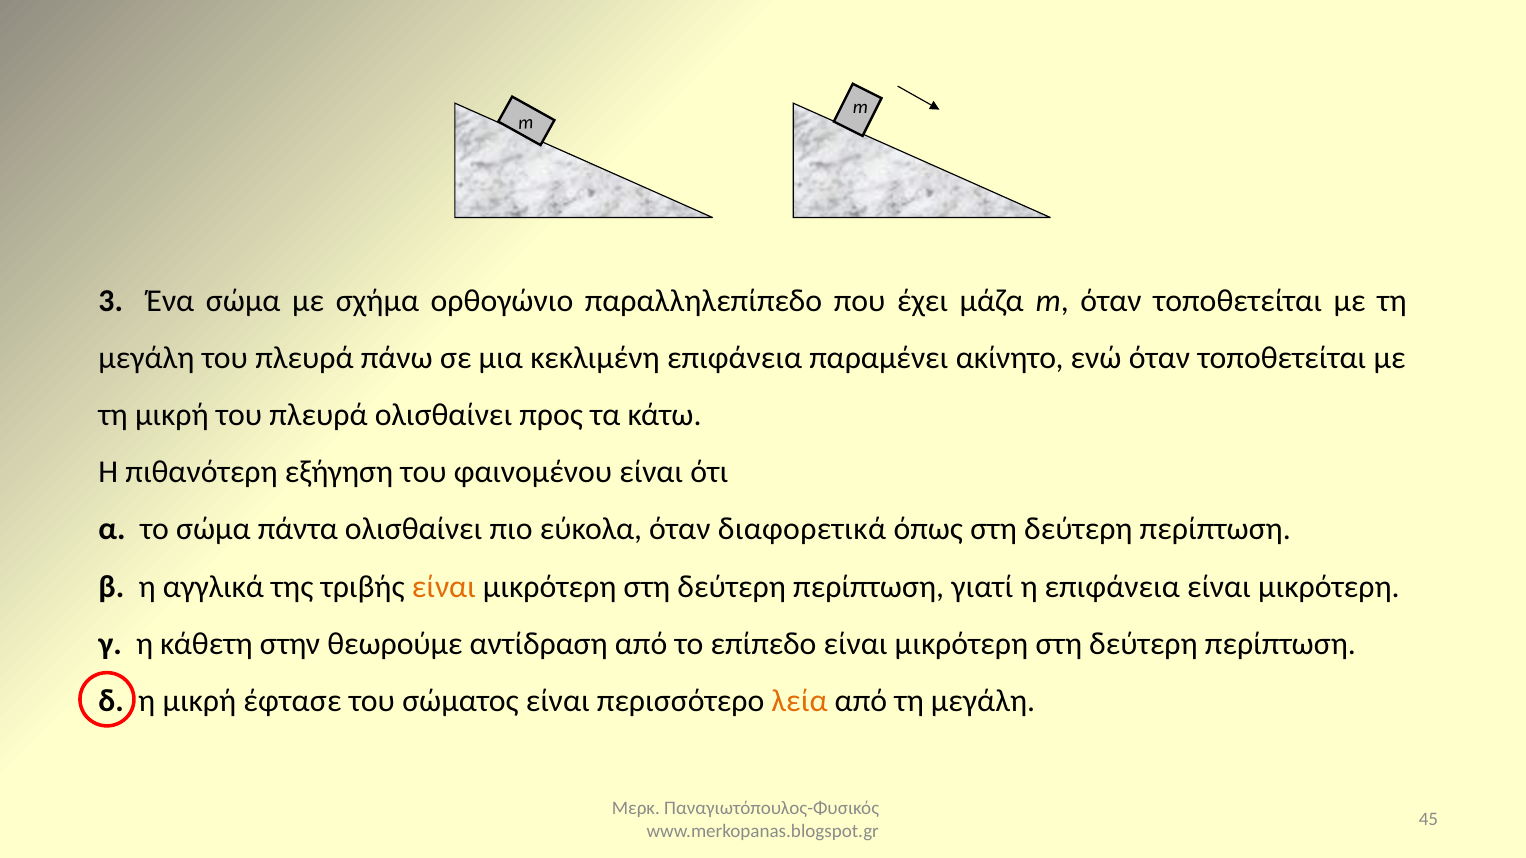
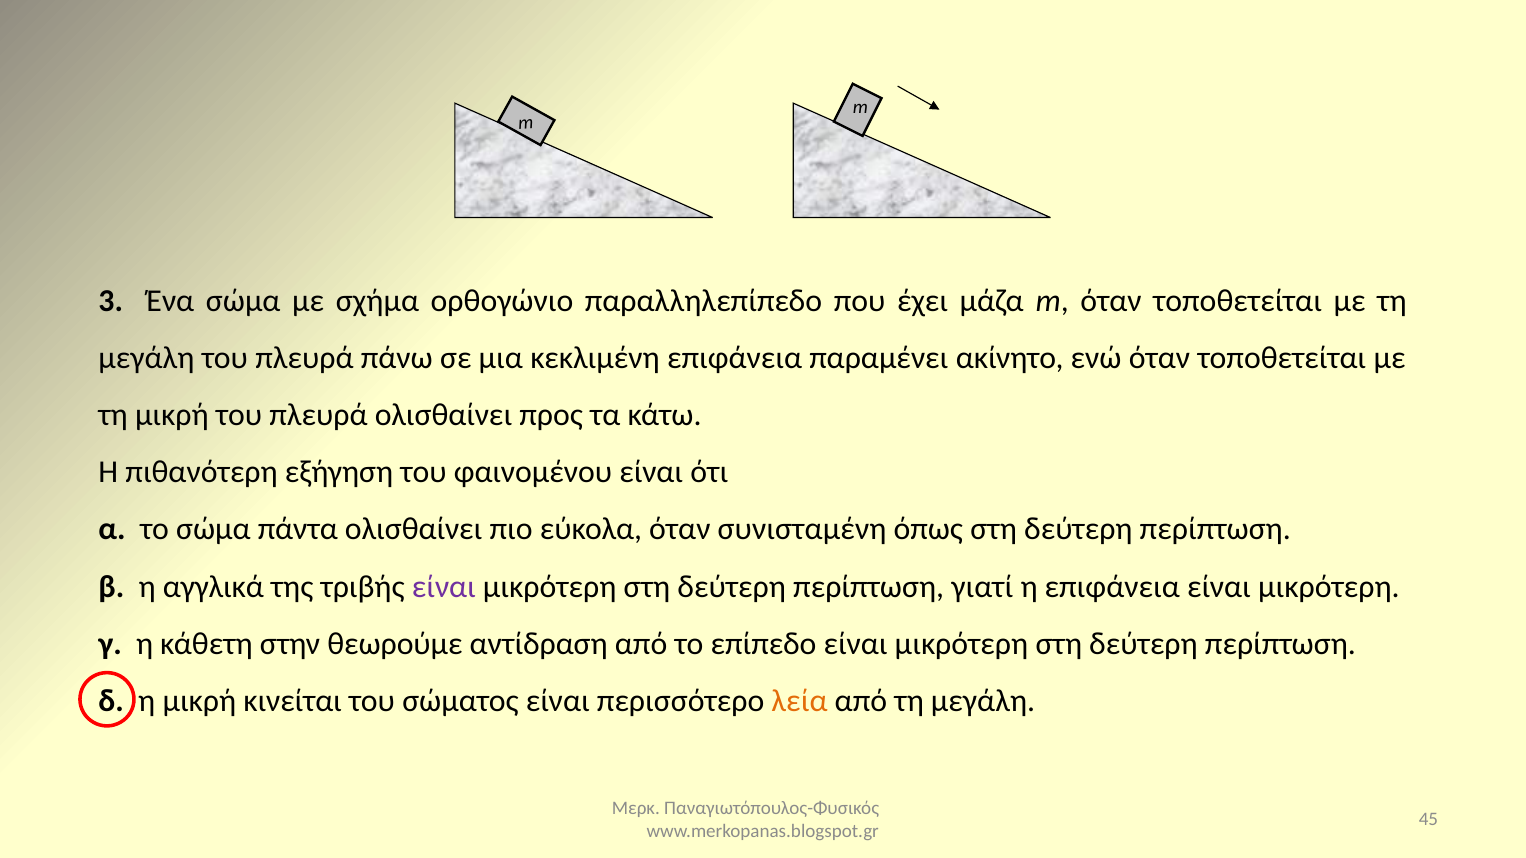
διαφορετικά: διαφορετικά -> συνισταμένη
είναι at (444, 587) colour: orange -> purple
έφτασε: έφτασε -> κινείται
